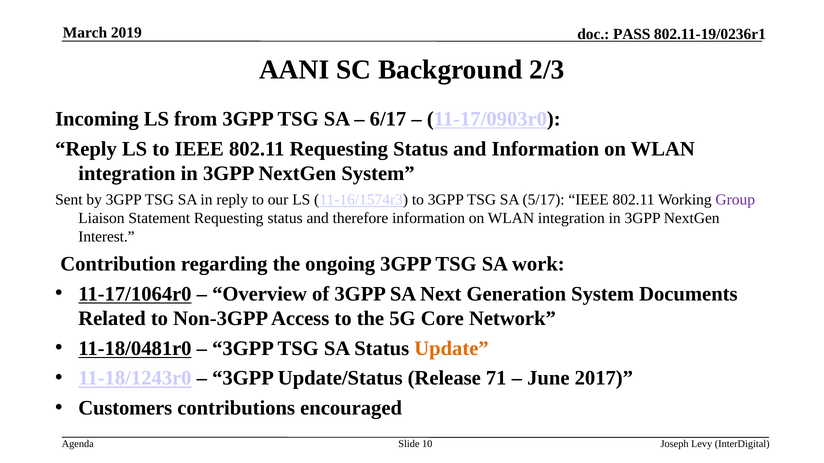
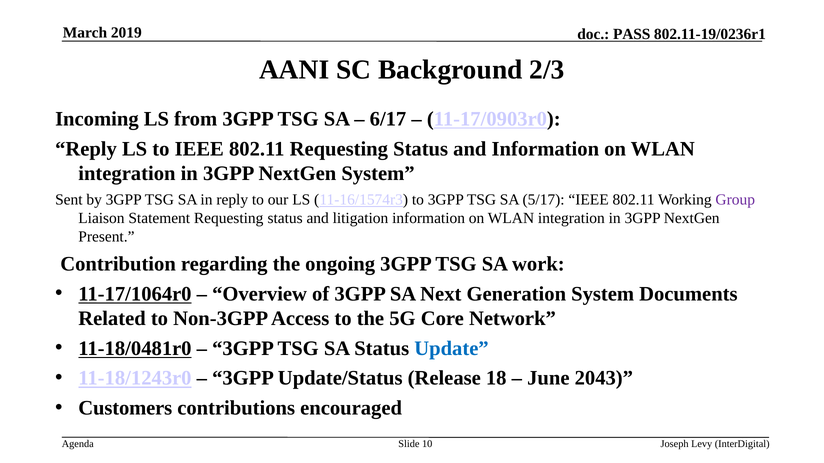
therefore: therefore -> litigation
Interest: Interest -> Present
Update colour: orange -> blue
71: 71 -> 18
2017: 2017 -> 2043
